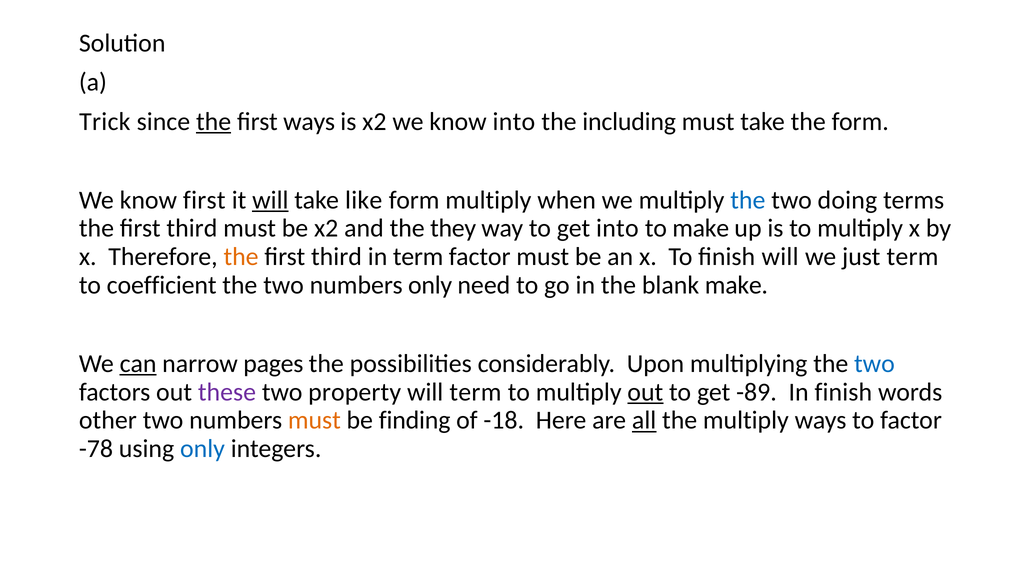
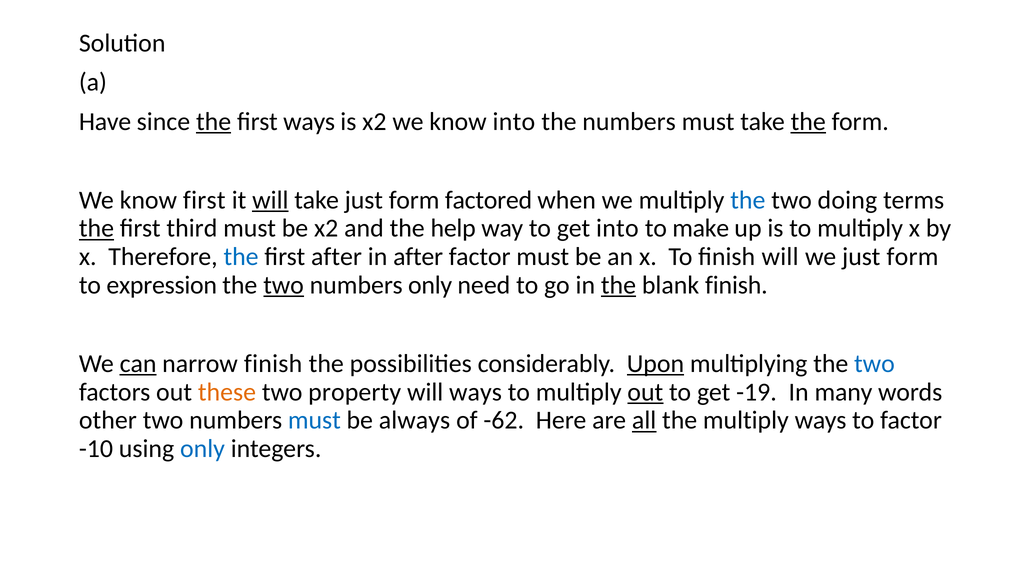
Trick: Trick -> Have
the including: including -> numbers
the at (808, 122) underline: none -> present
take like: like -> just
form multiply: multiply -> factored
the at (96, 228) underline: none -> present
they: they -> help
the at (241, 257) colour: orange -> blue
third at (337, 257): third -> after
in term: term -> after
we just term: term -> form
coefficient: coefficient -> expression
two at (284, 285) underline: none -> present
the at (618, 285) underline: none -> present
blank make: make -> finish
narrow pages: pages -> finish
Upon underline: none -> present
these colour: purple -> orange
will term: term -> ways
-89: -89 -> -19
In finish: finish -> many
must at (314, 421) colour: orange -> blue
finding: finding -> always
-18: -18 -> -62
-78: -78 -> -10
